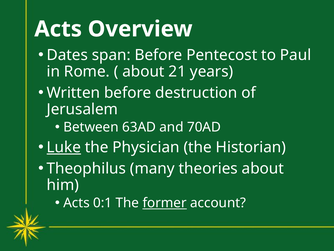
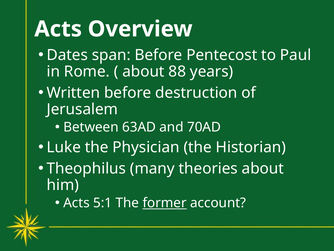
21: 21 -> 88
Luke underline: present -> none
0:1: 0:1 -> 5:1
